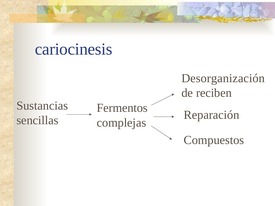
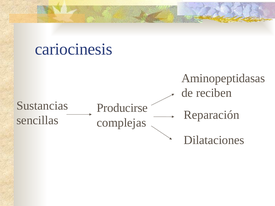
Desorganización: Desorganización -> Aminopeptidasas
Fermentos: Fermentos -> Producirse
Compuestos: Compuestos -> Dilataciones
